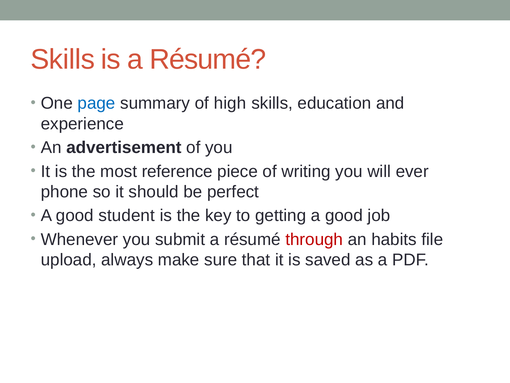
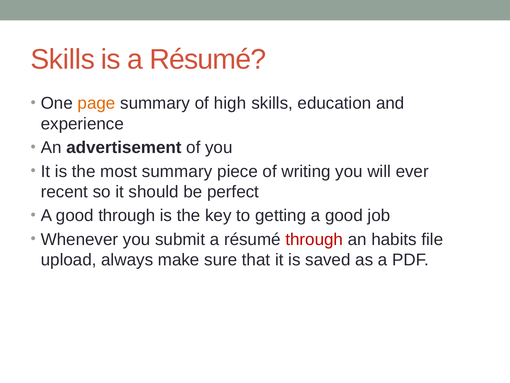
page colour: blue -> orange
most reference: reference -> summary
phone: phone -> recent
good student: student -> through
